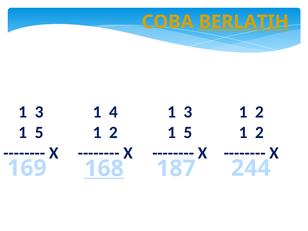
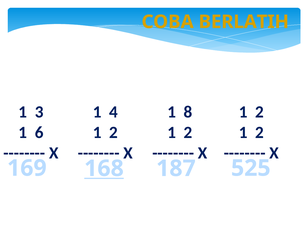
BERLATIH underline: present -> none
3 at (188, 112): 3 -> 8
5 at (39, 132): 5 -> 6
5 at (188, 132): 5 -> 2
244: 244 -> 525
